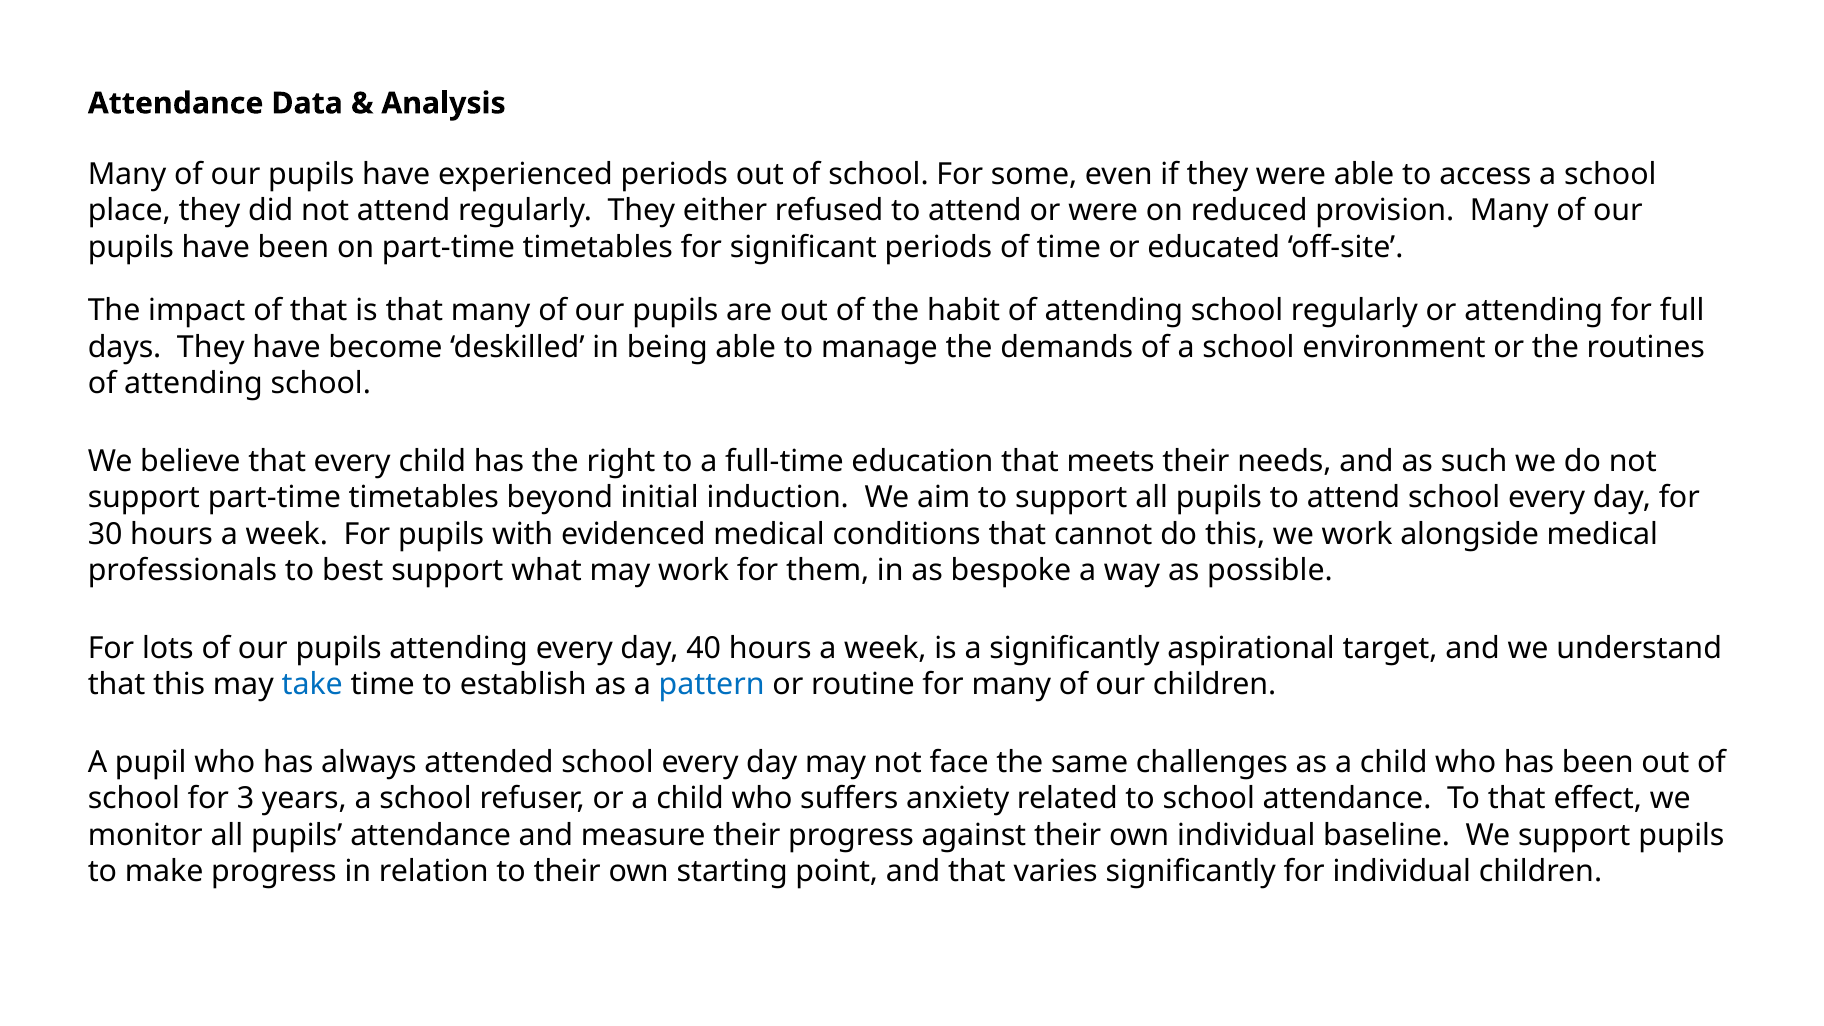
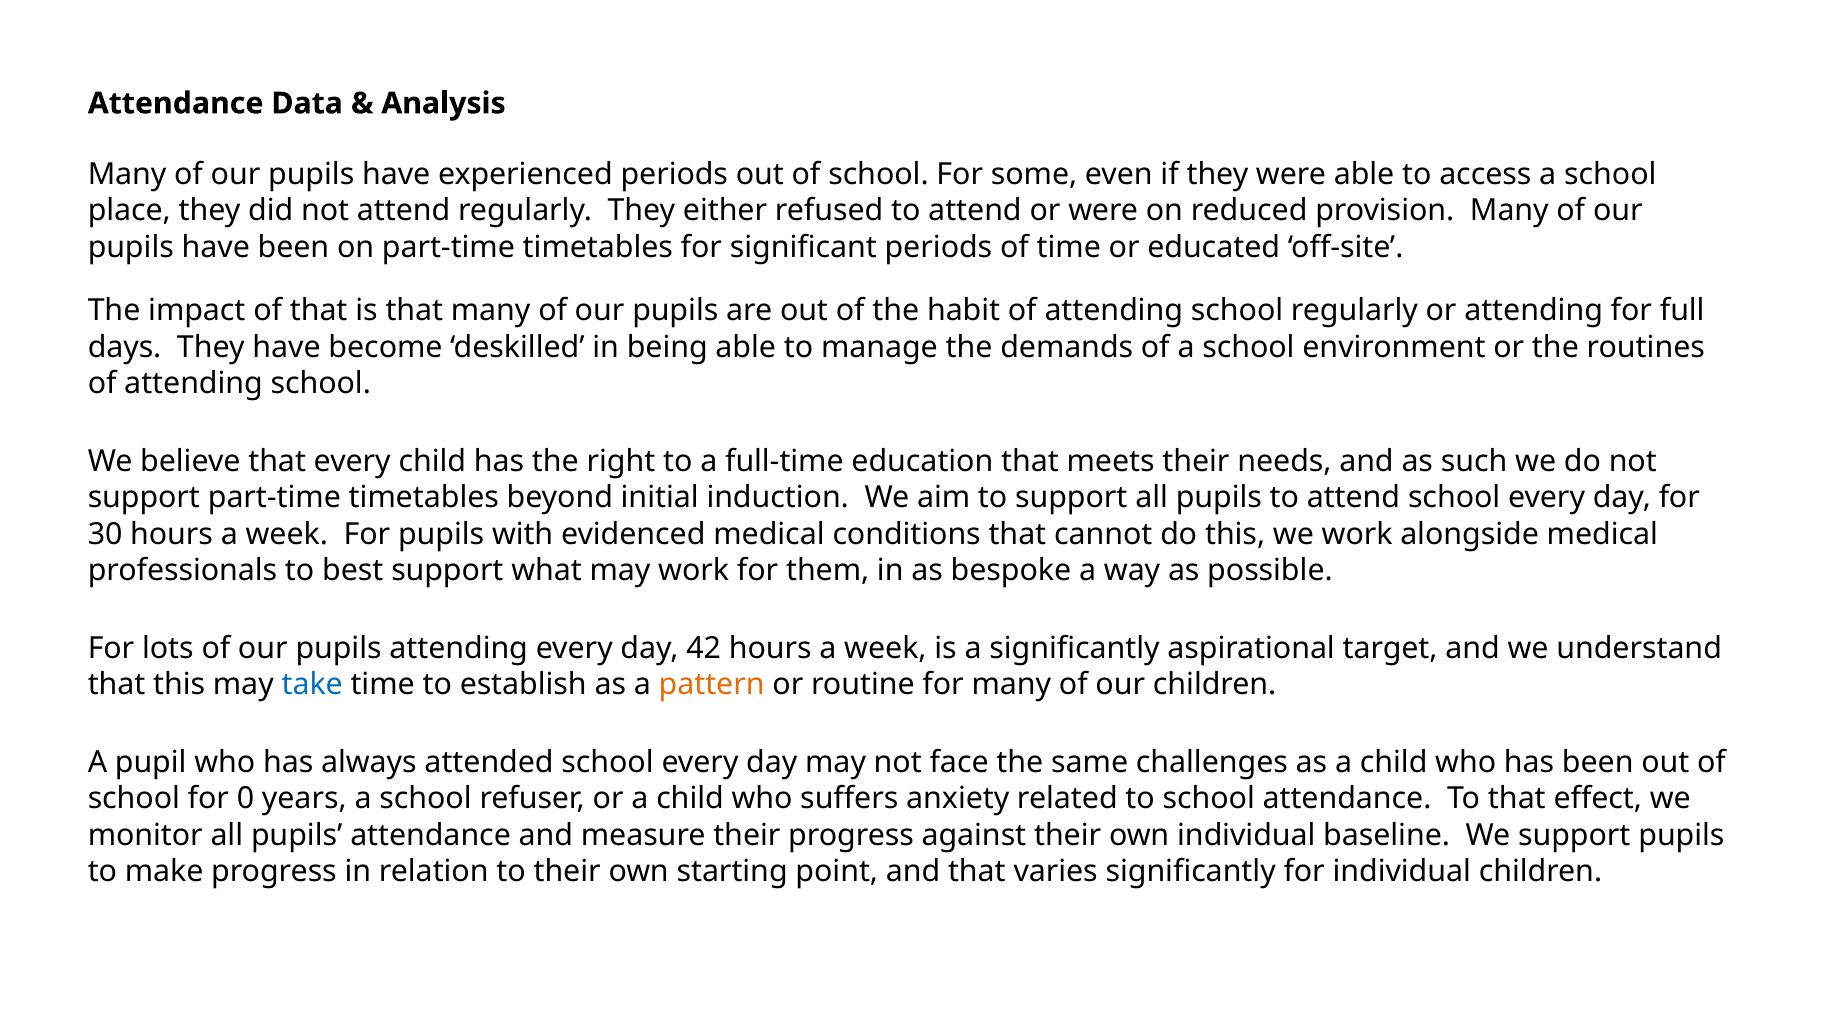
40: 40 -> 42
pattern colour: blue -> orange
3: 3 -> 0
